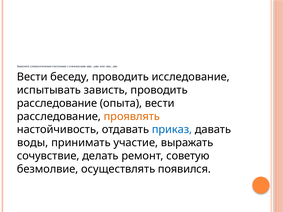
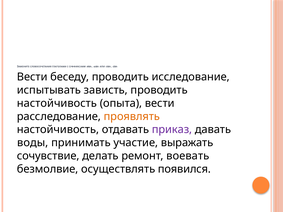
расследование at (57, 103): расследование -> настойчивость
приказ colour: blue -> purple
советую: советую -> воевать
